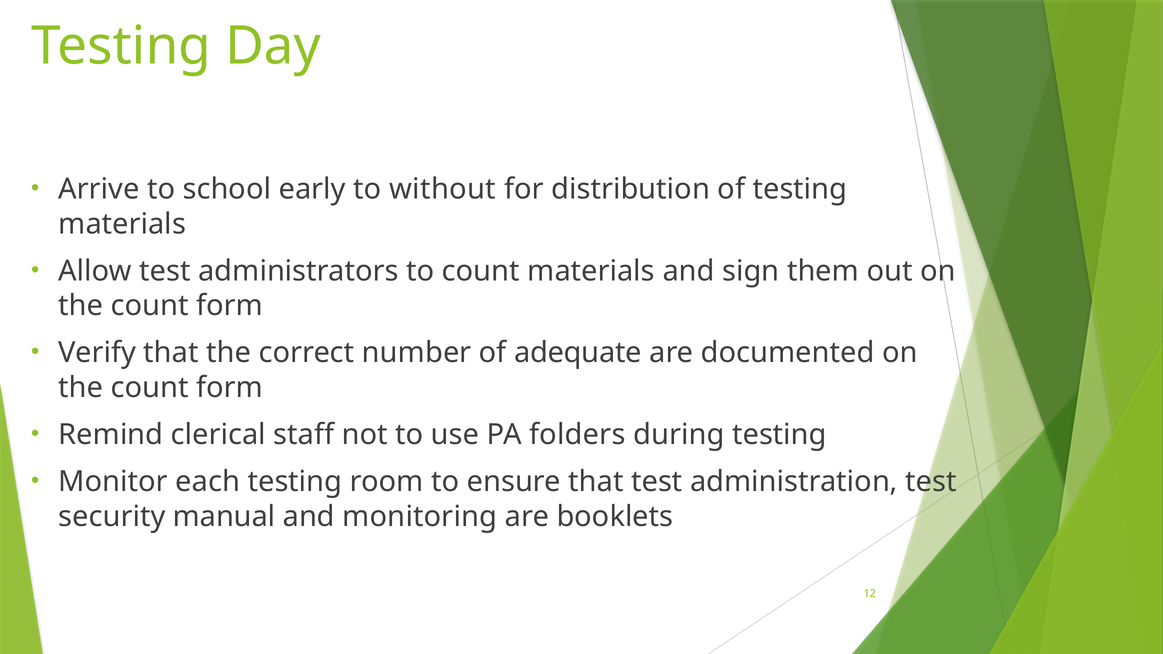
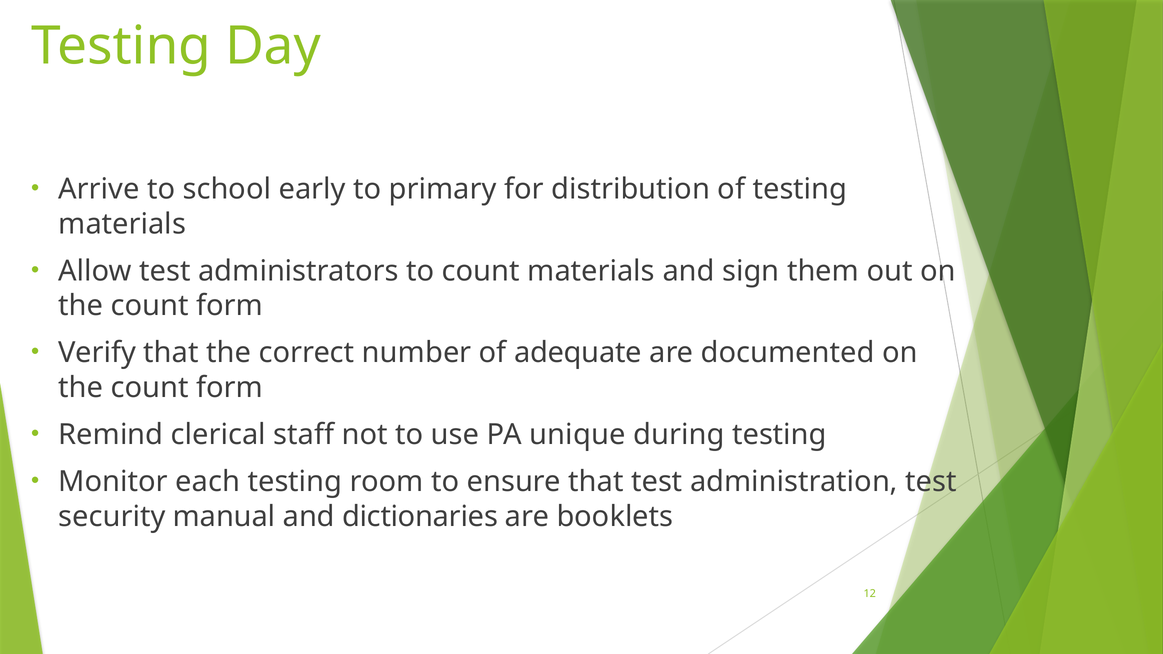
without: without -> primary
folders: folders -> unique
monitoring: monitoring -> dictionaries
